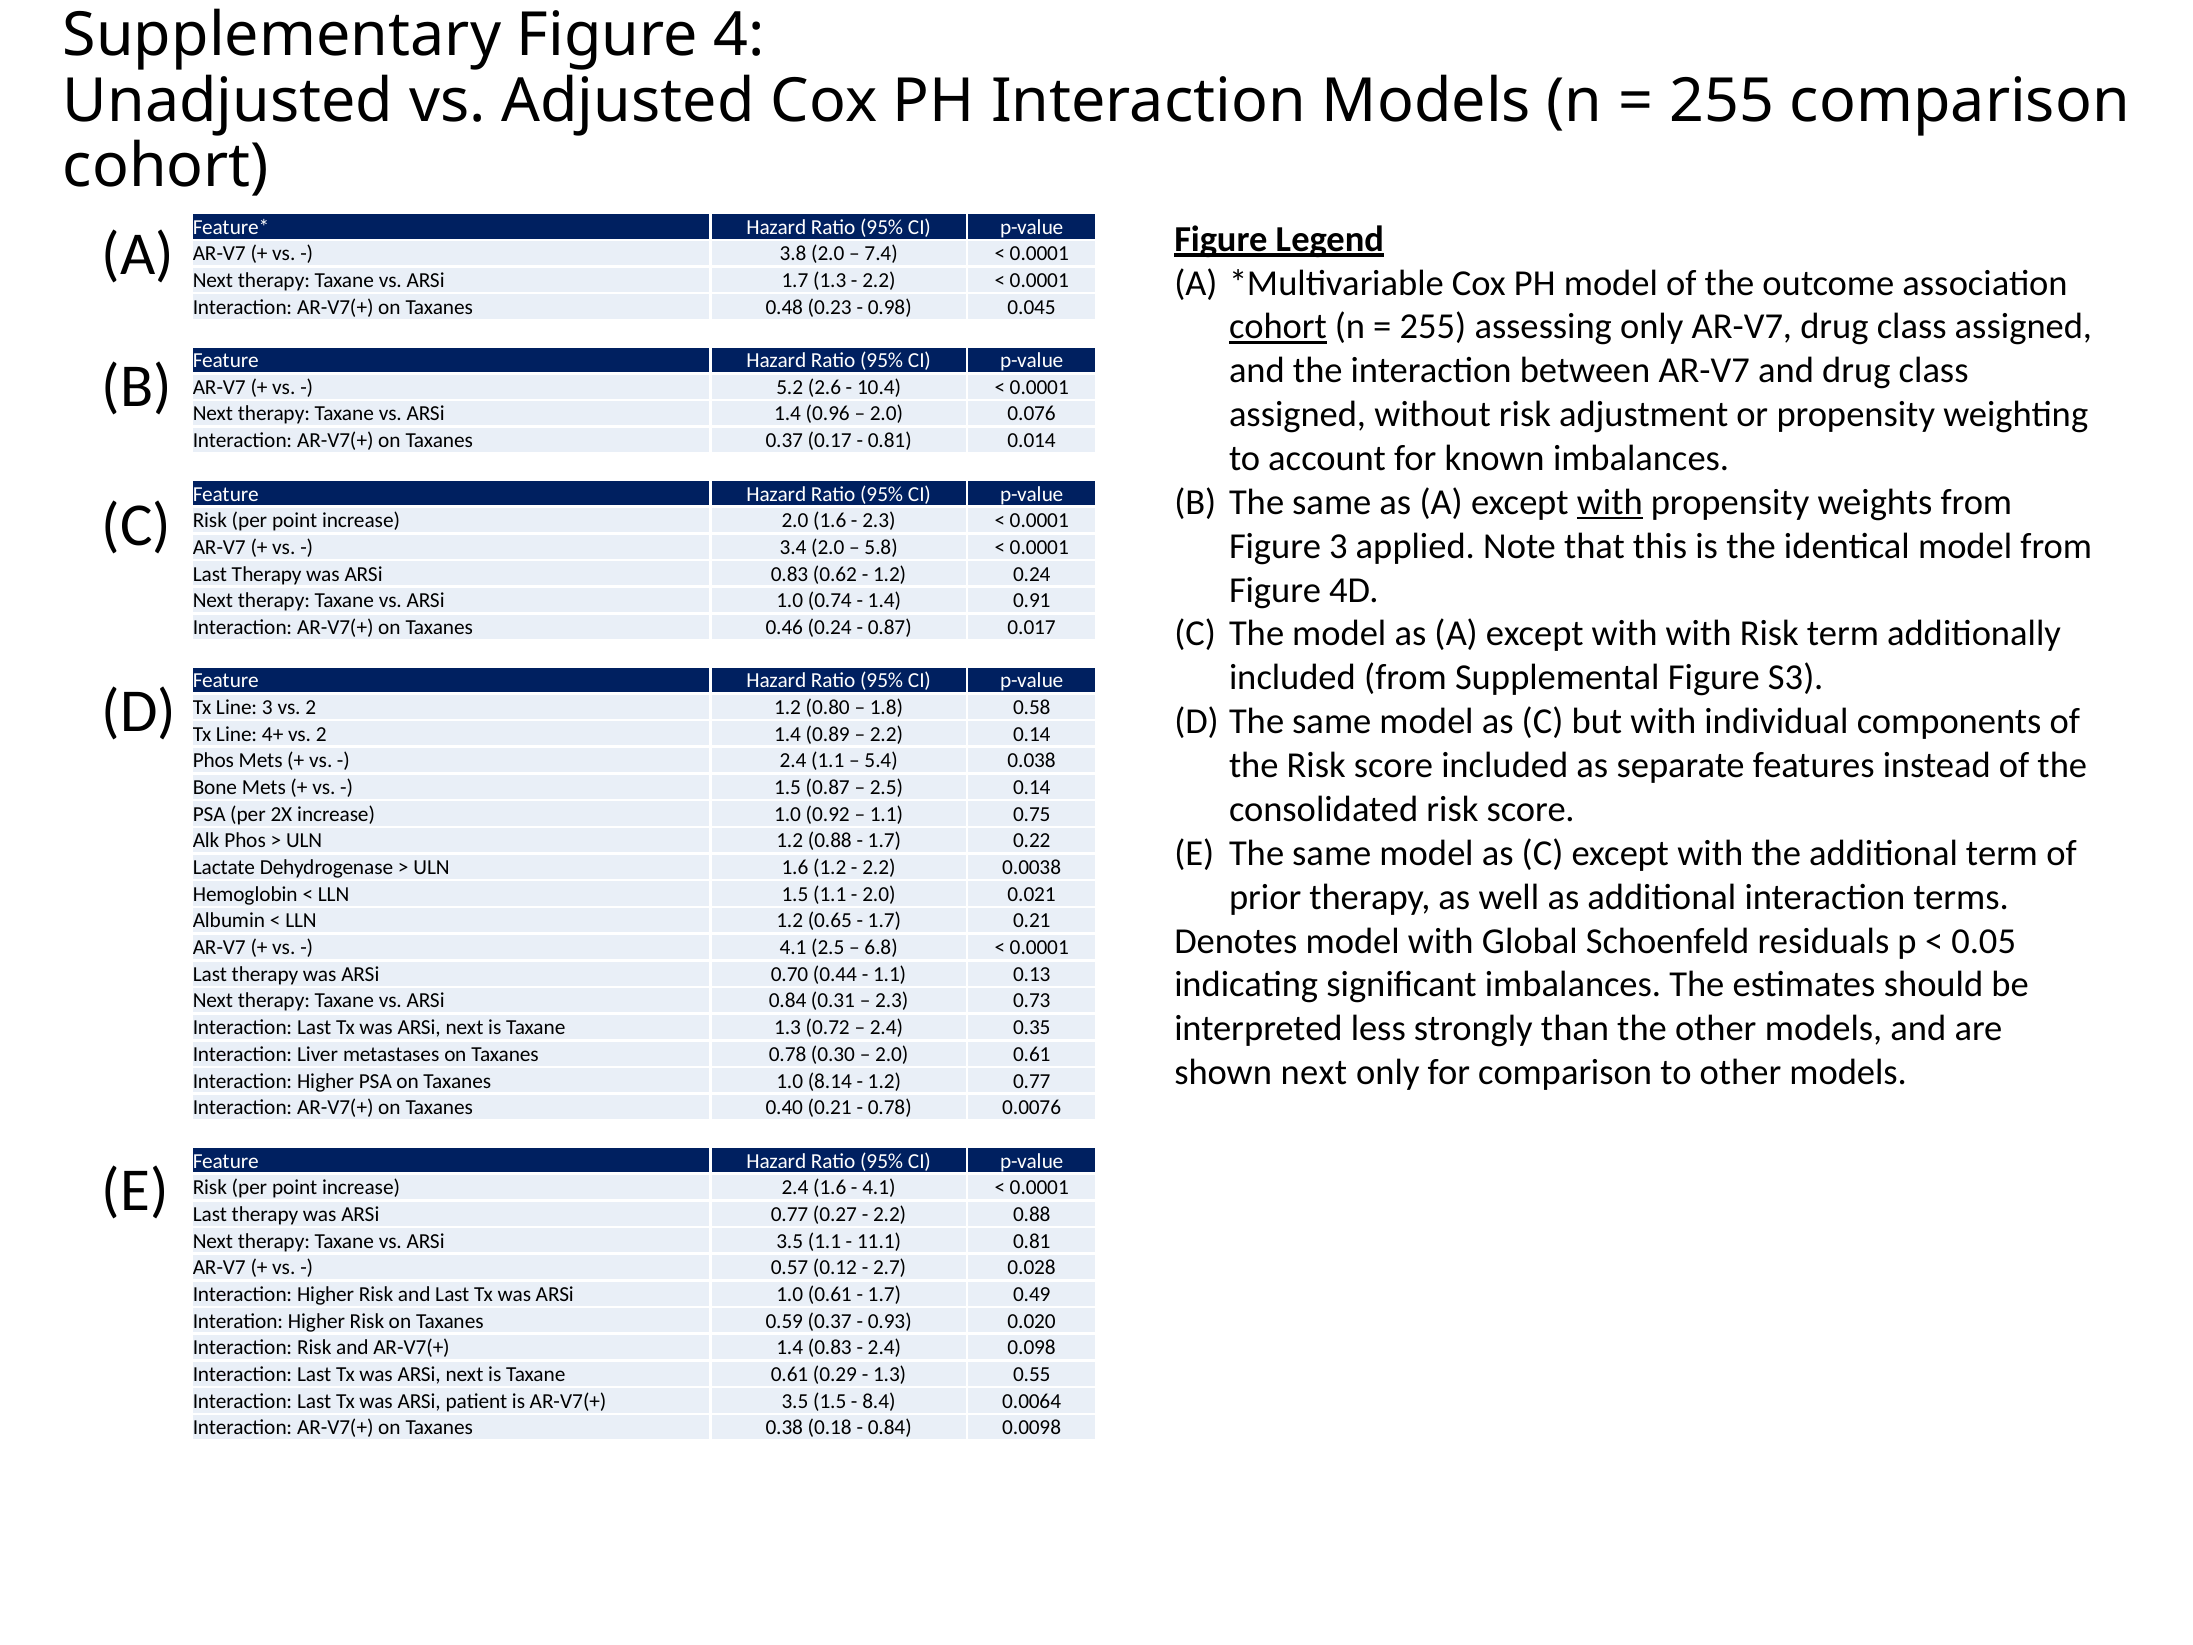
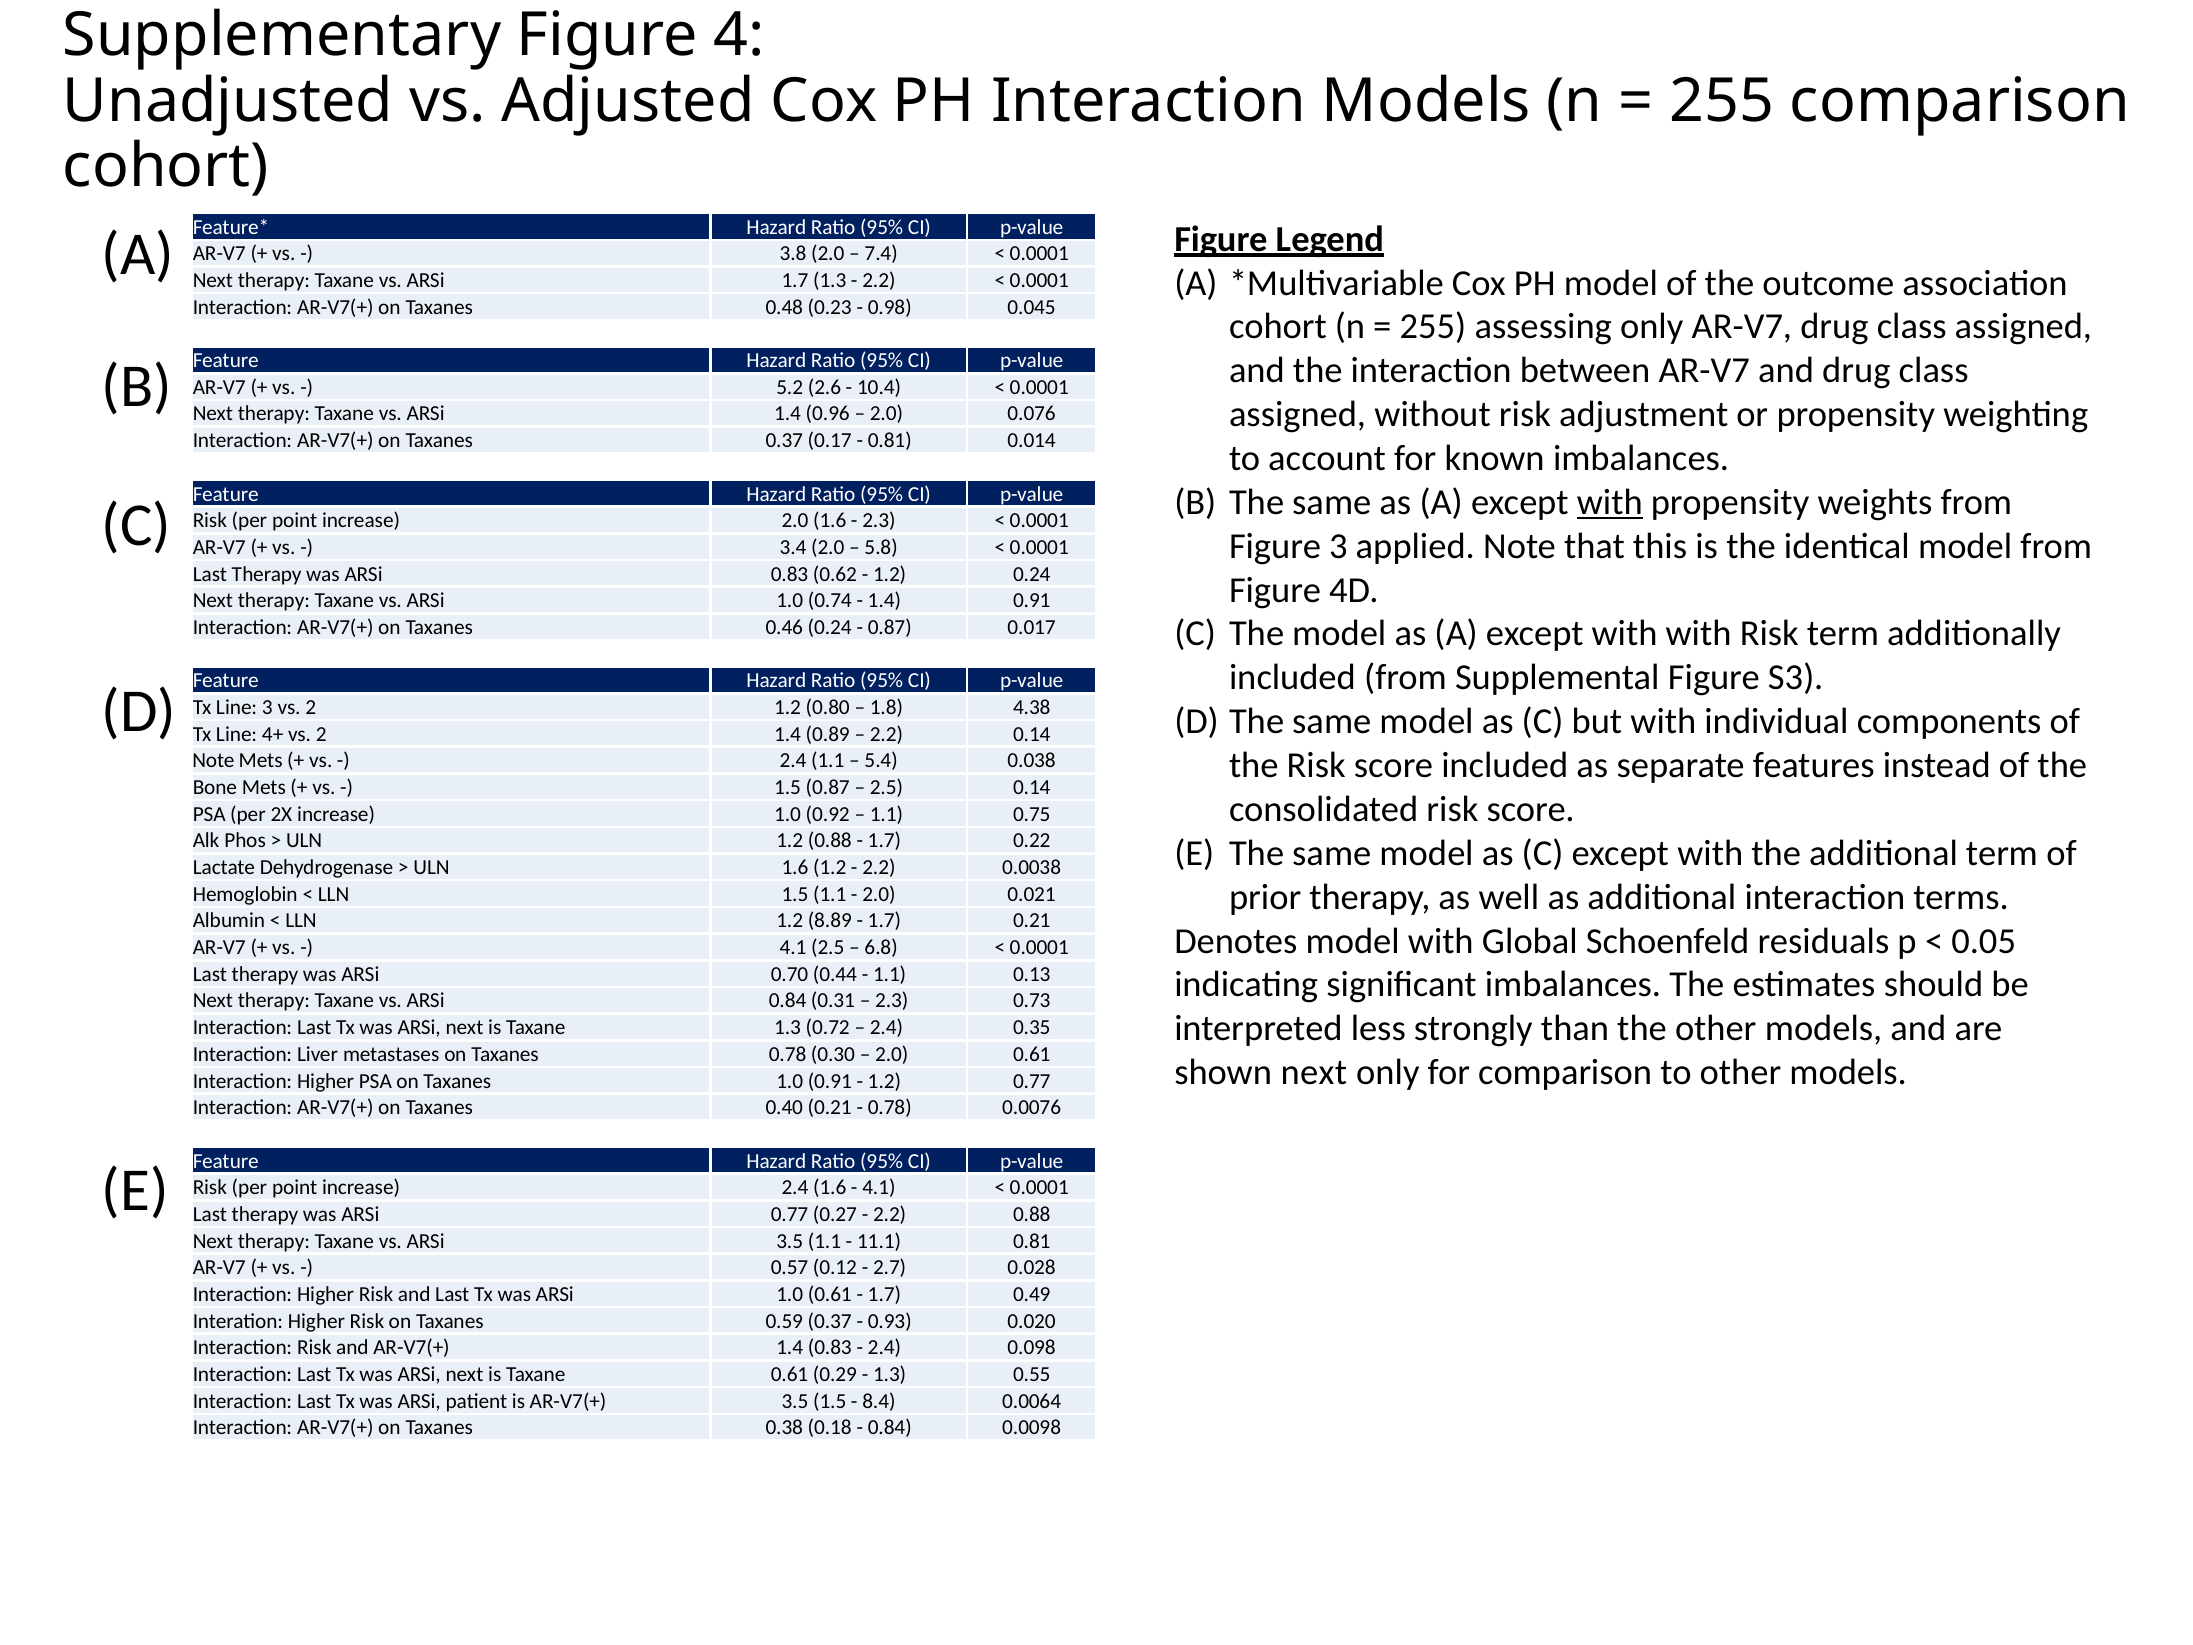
cohort at (1278, 327) underline: present -> none
0.58: 0.58 -> 4.38
Phos at (213, 761): Phos -> Note
0.65: 0.65 -> 8.89
1.0 8.14: 8.14 -> 0.91
